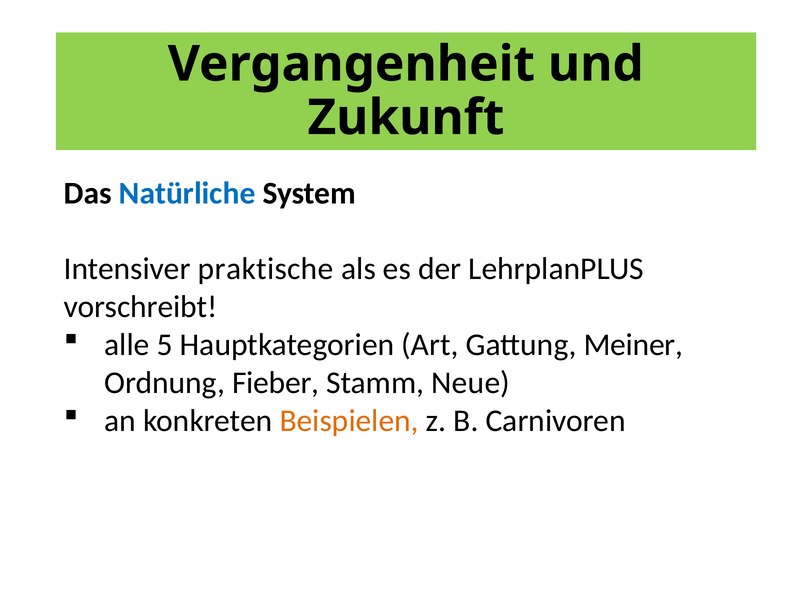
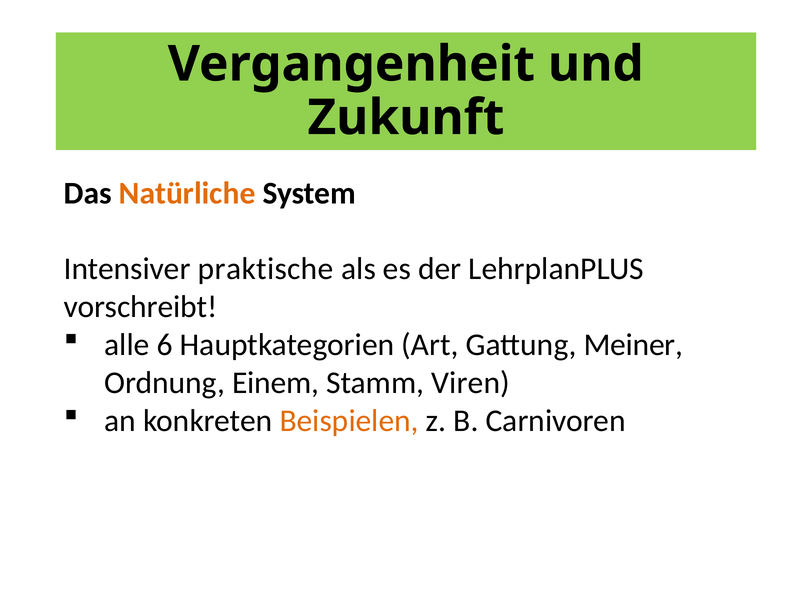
Natürliche colour: blue -> orange
5: 5 -> 6
Fieber: Fieber -> Einem
Neue: Neue -> Viren
